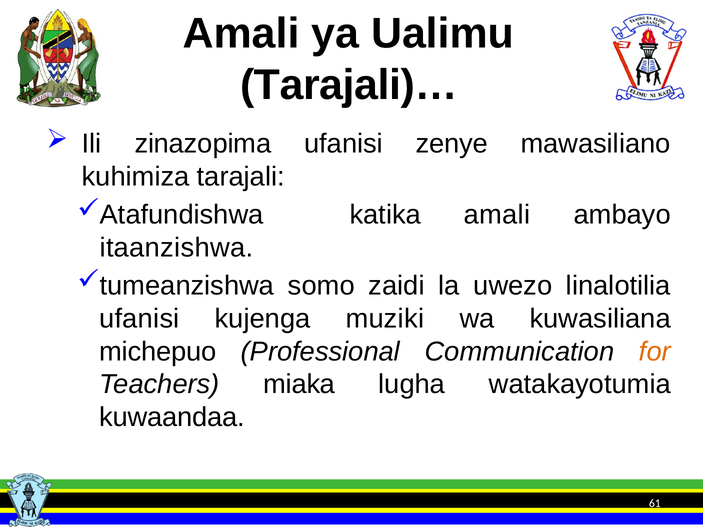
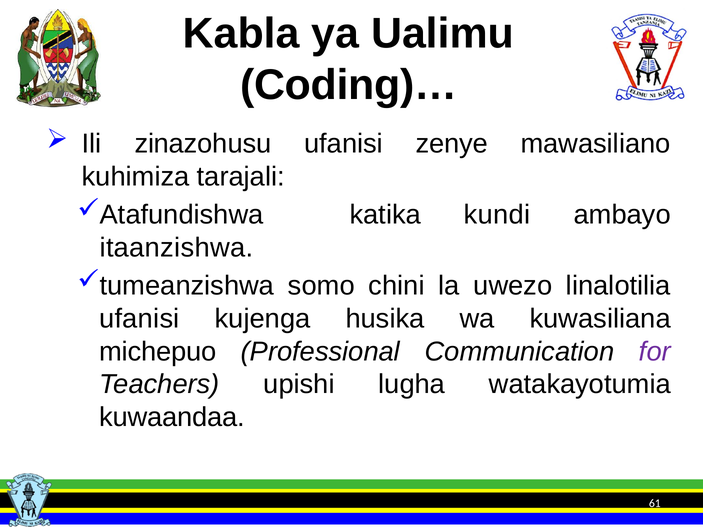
Amali at (241, 34): Amali -> Kabla
Tarajali)…: Tarajali)… -> Coding)…
zinazopima: zinazopima -> zinazohusu
katika amali: amali -> kundi
zaidi: zaidi -> chini
muziki: muziki -> husika
for colour: orange -> purple
miaka: miaka -> upishi
